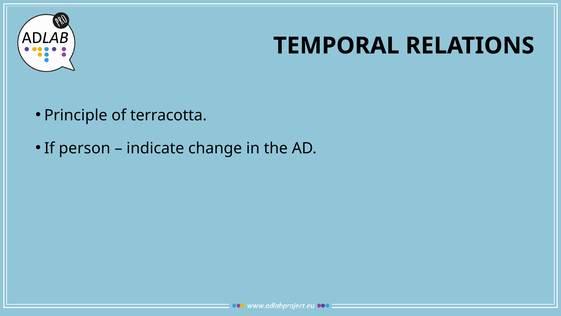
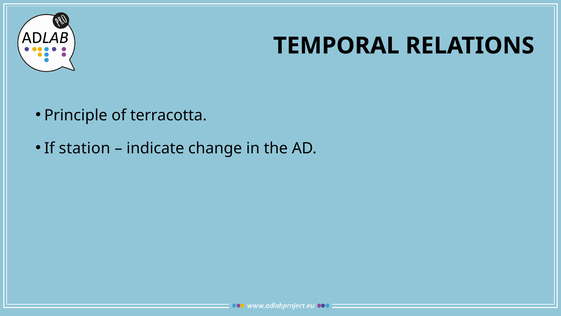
person: person -> station
